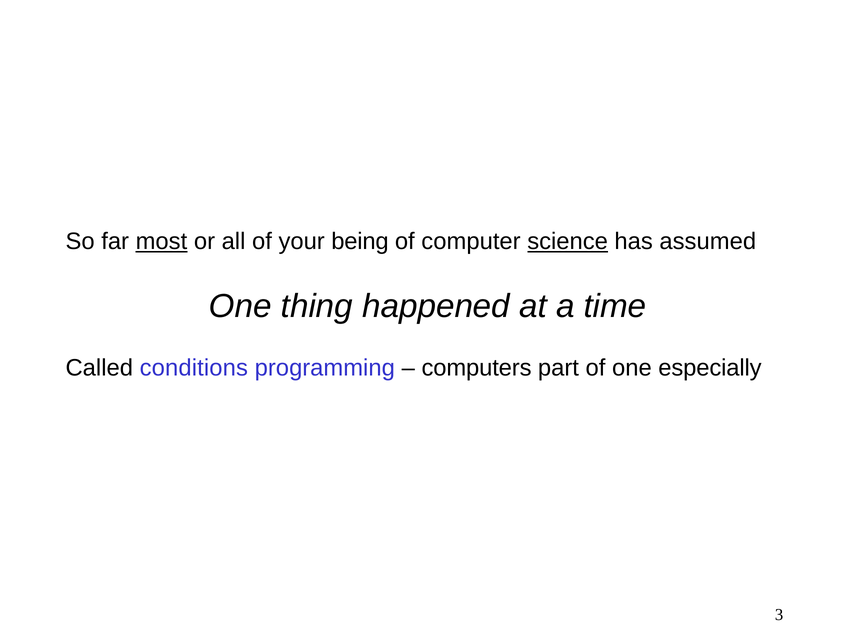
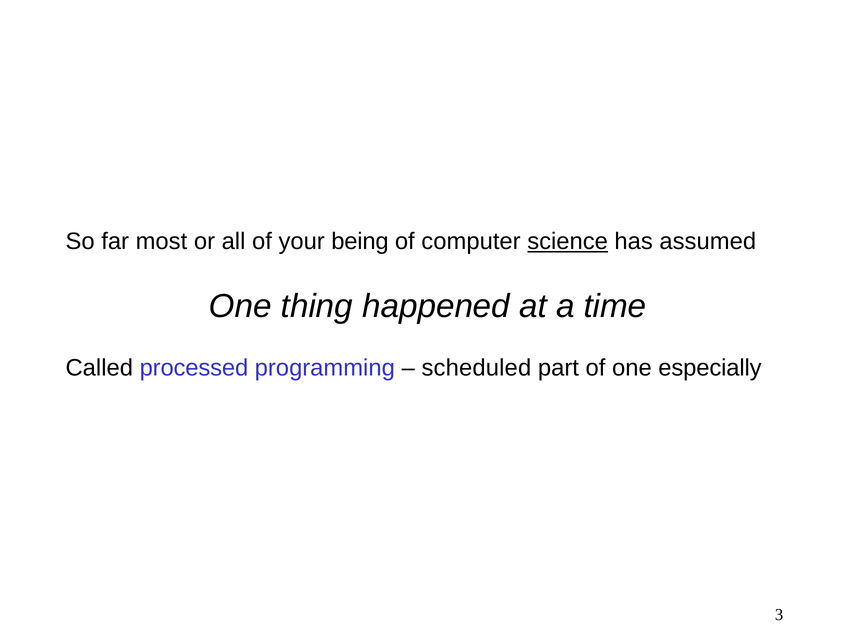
most underline: present -> none
conditions: conditions -> processed
computers: computers -> scheduled
